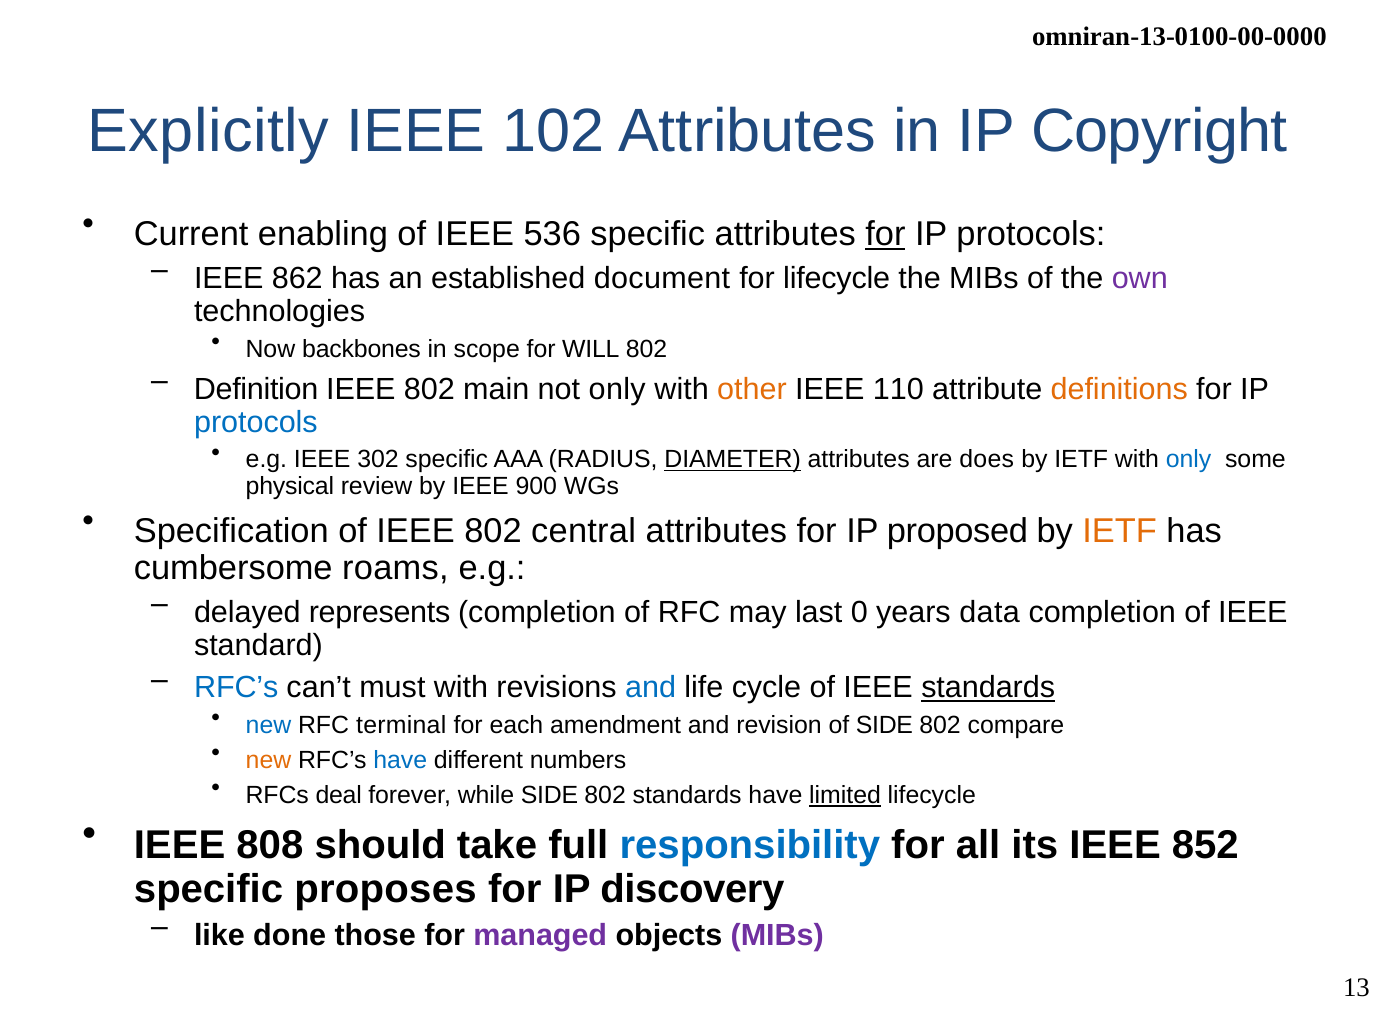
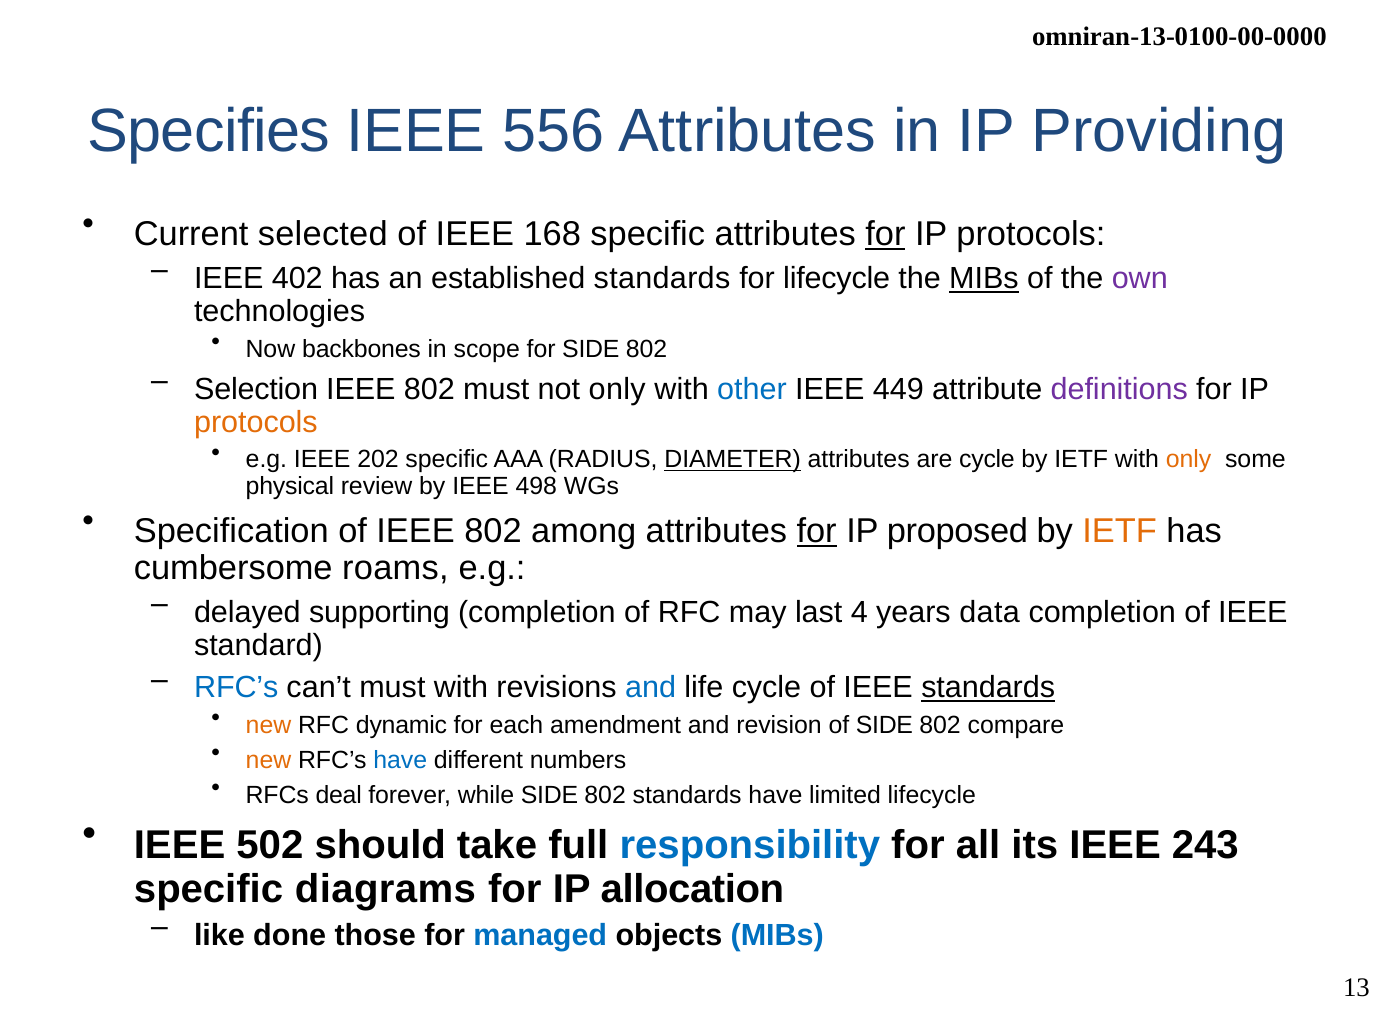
Explicitly: Explicitly -> Specifies
102: 102 -> 556
Copyright: Copyright -> Providing
enabling: enabling -> selected
536: 536 -> 168
862: 862 -> 402
established document: document -> standards
MIBs at (984, 279) underline: none -> present
for WILL: WILL -> SIDE
Definition: Definition -> Selection
802 main: main -> must
other colour: orange -> blue
110: 110 -> 449
definitions colour: orange -> purple
protocols at (256, 422) colour: blue -> orange
302: 302 -> 202
are does: does -> cycle
only at (1189, 460) colour: blue -> orange
900: 900 -> 498
central: central -> among
for at (817, 531) underline: none -> present
represents: represents -> supporting
0: 0 -> 4
new at (268, 725) colour: blue -> orange
terminal: terminal -> dynamic
limited underline: present -> none
808: 808 -> 502
852: 852 -> 243
proposes: proposes -> diagrams
discovery: discovery -> allocation
managed colour: purple -> blue
MIBs at (777, 936) colour: purple -> blue
